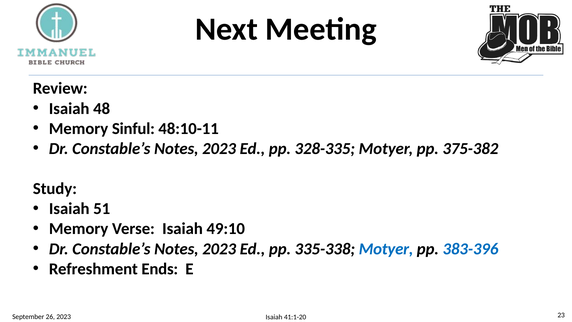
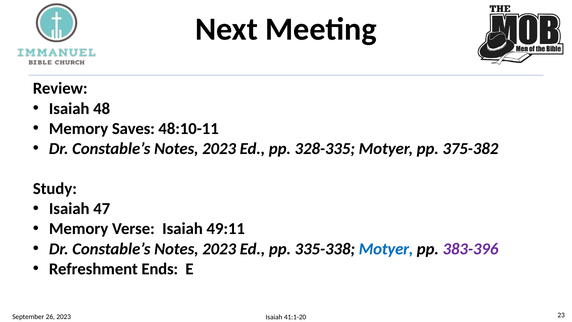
Sinful: Sinful -> Saves
51: 51 -> 47
49:10: 49:10 -> 49:11
383-396 colour: blue -> purple
